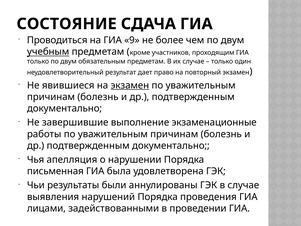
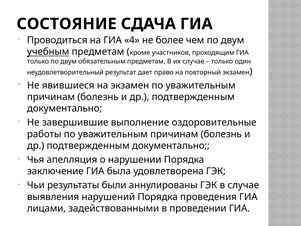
9: 9 -> 4
экзамен at (130, 85) underline: present -> none
экзаменационные: экзаменационные -> оздоровительные
письменная: письменная -> заключение
